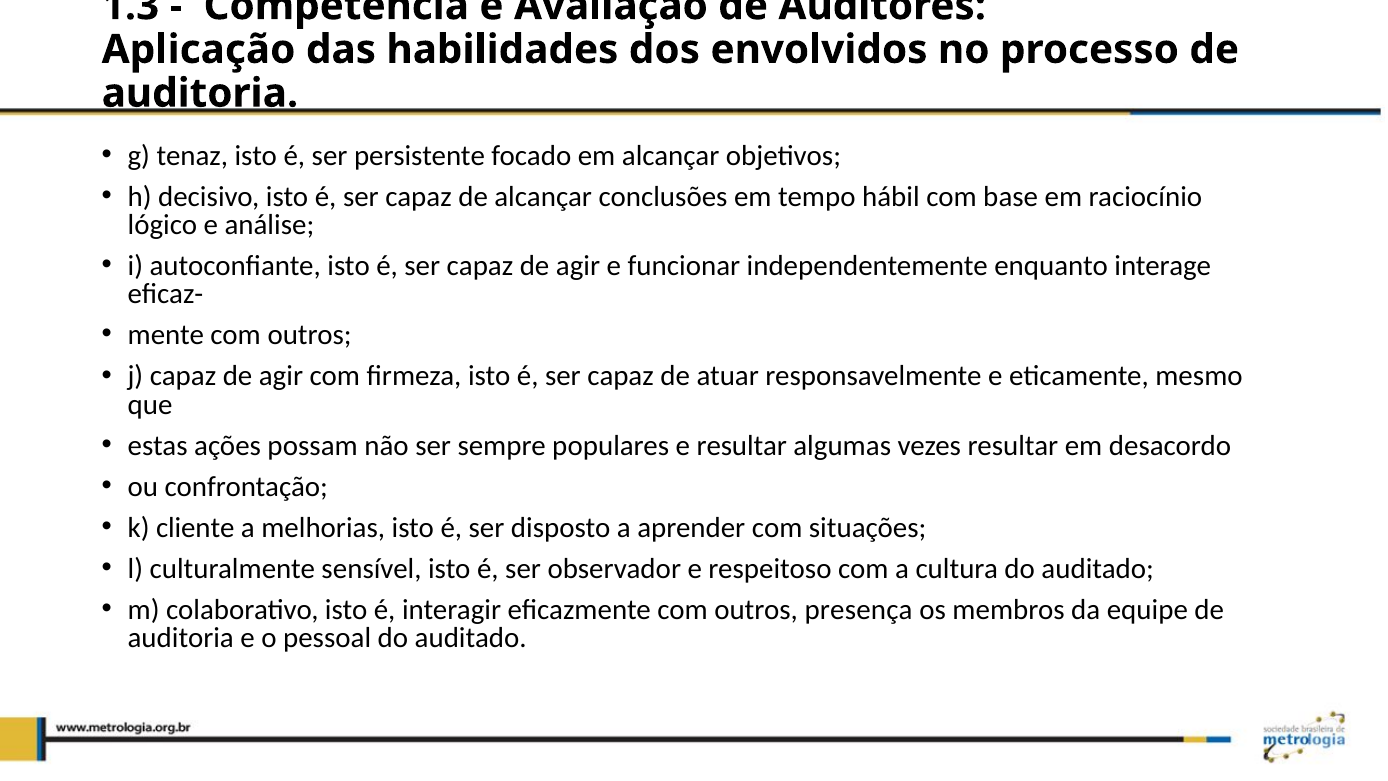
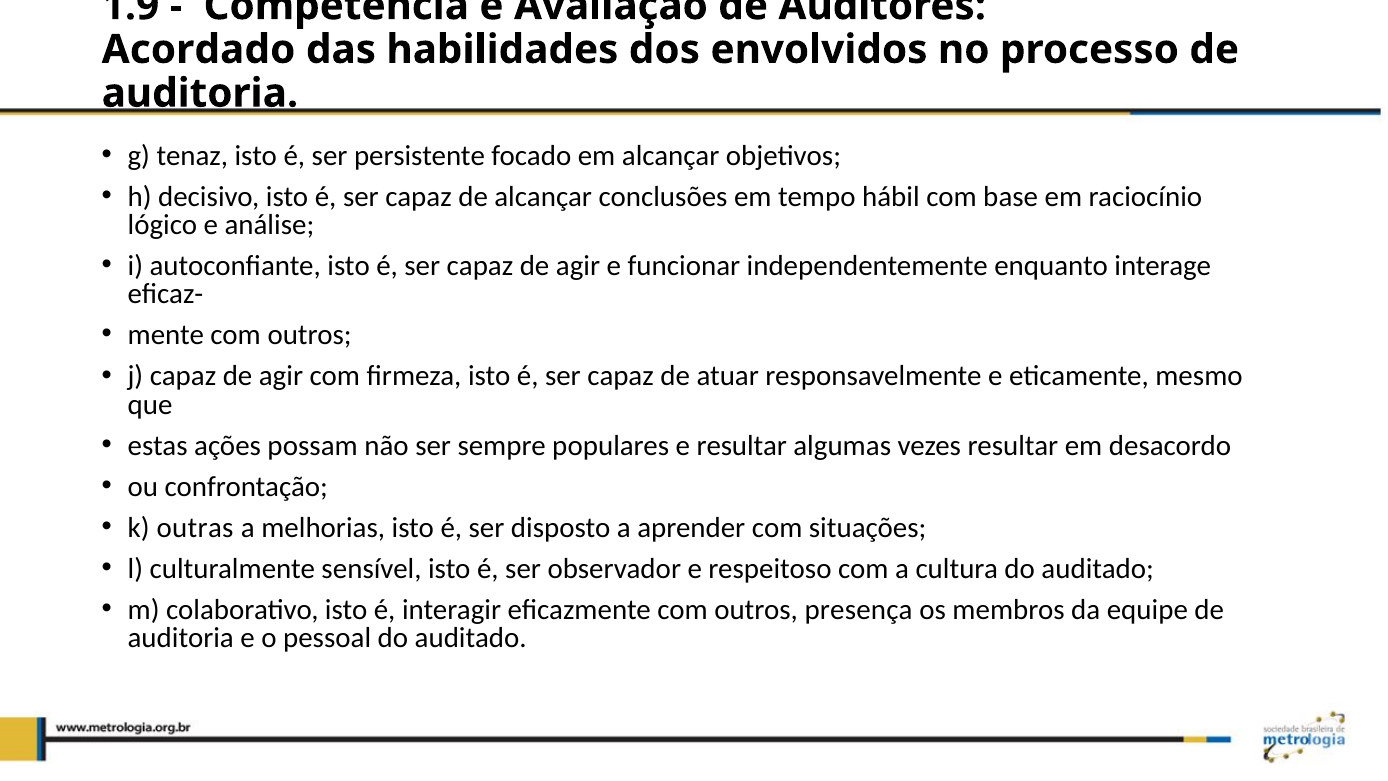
1.3: 1.3 -> 1.9
Aplicação: Aplicação -> Acordado
cliente: cliente -> outras
